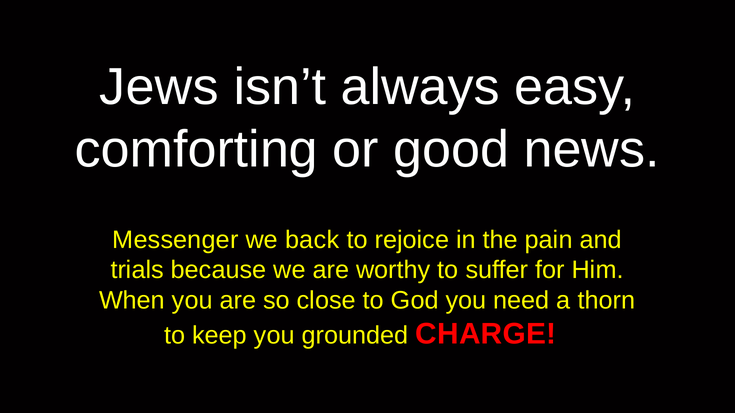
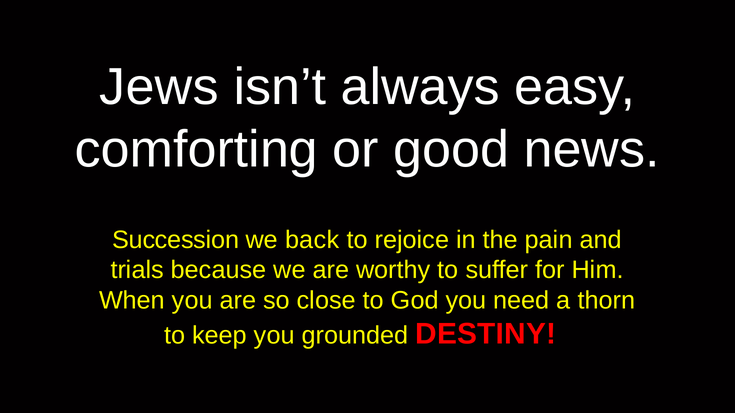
Messenger: Messenger -> Succession
CHARGE: CHARGE -> DESTINY
